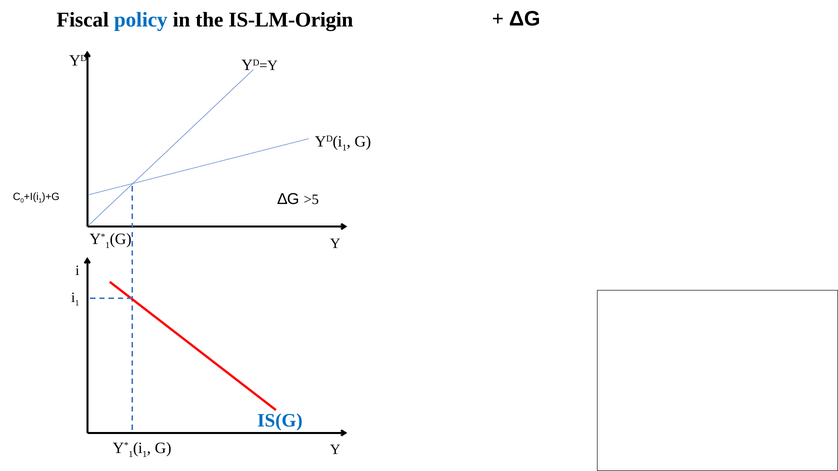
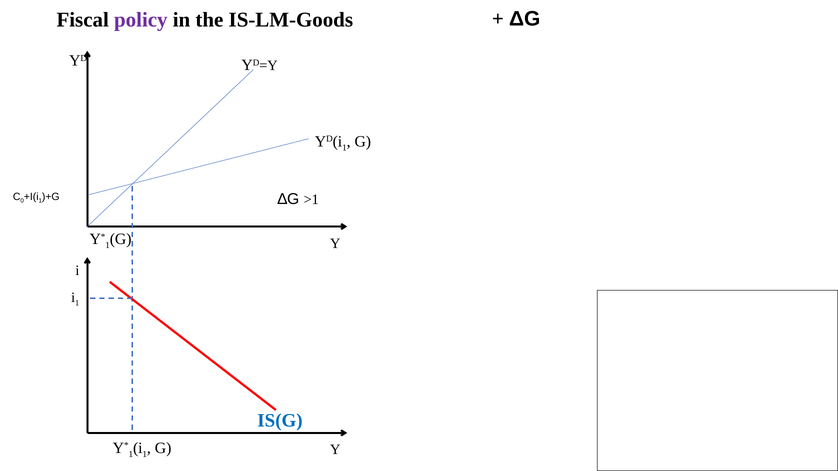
policy colour: blue -> purple
IS-LM-Origin: IS-LM-Origin -> IS-LM-Goods
>5: >5 -> >1
